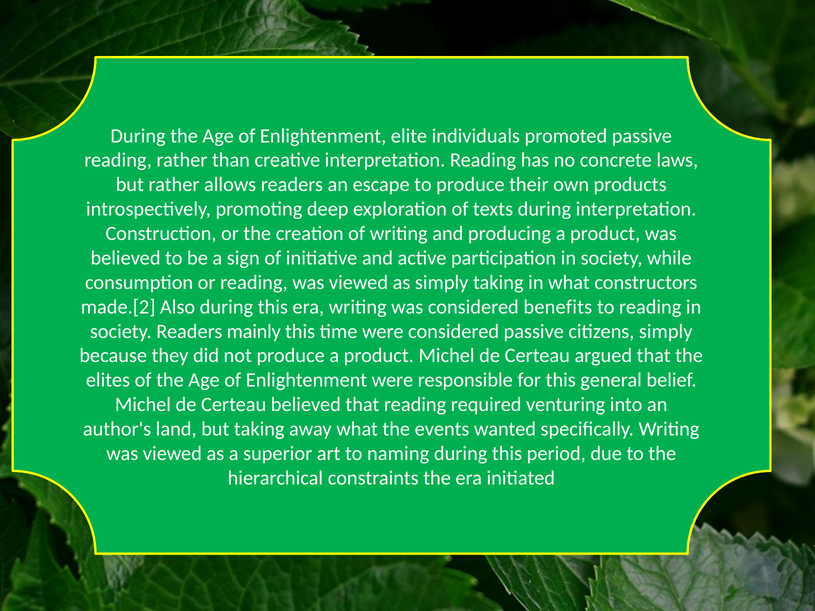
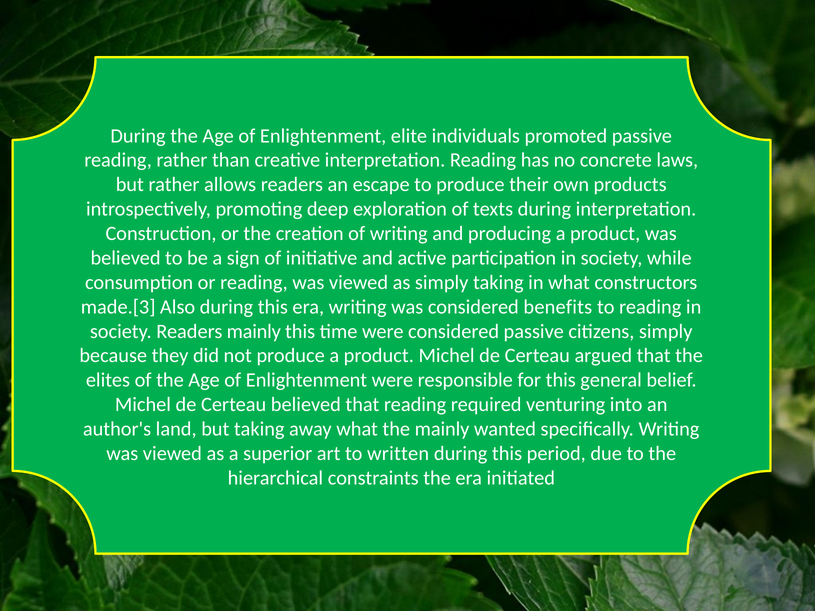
made.[2: made.[2 -> made.[3
the events: events -> mainly
naming: naming -> written
